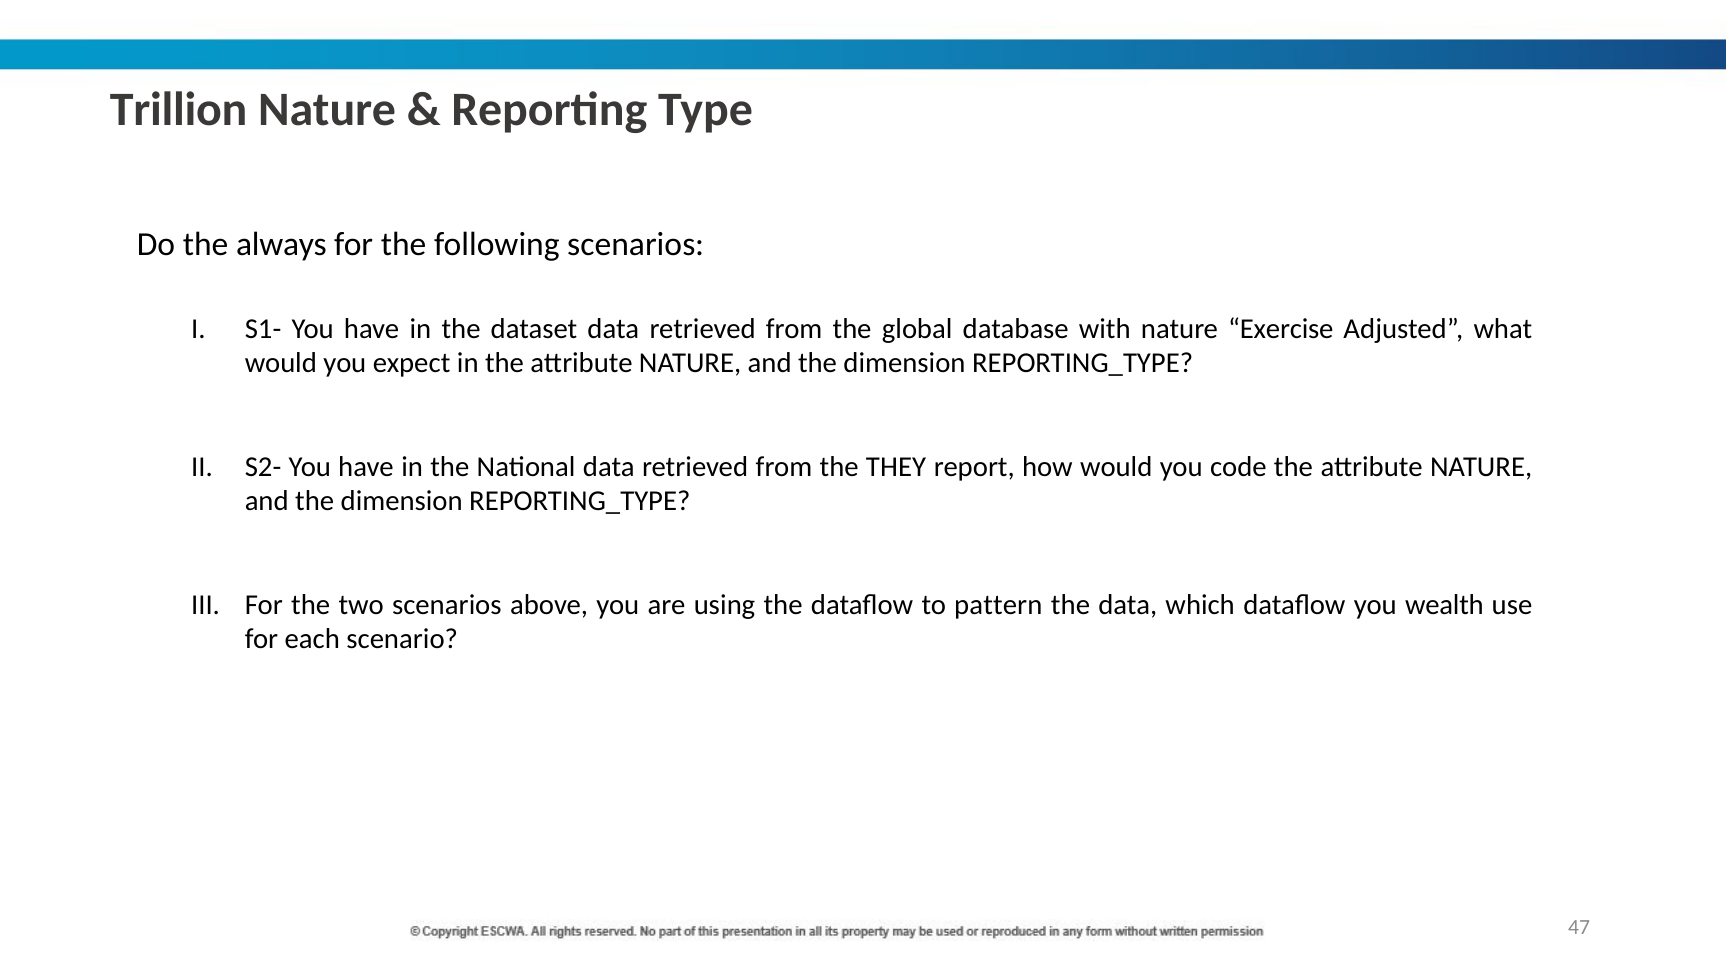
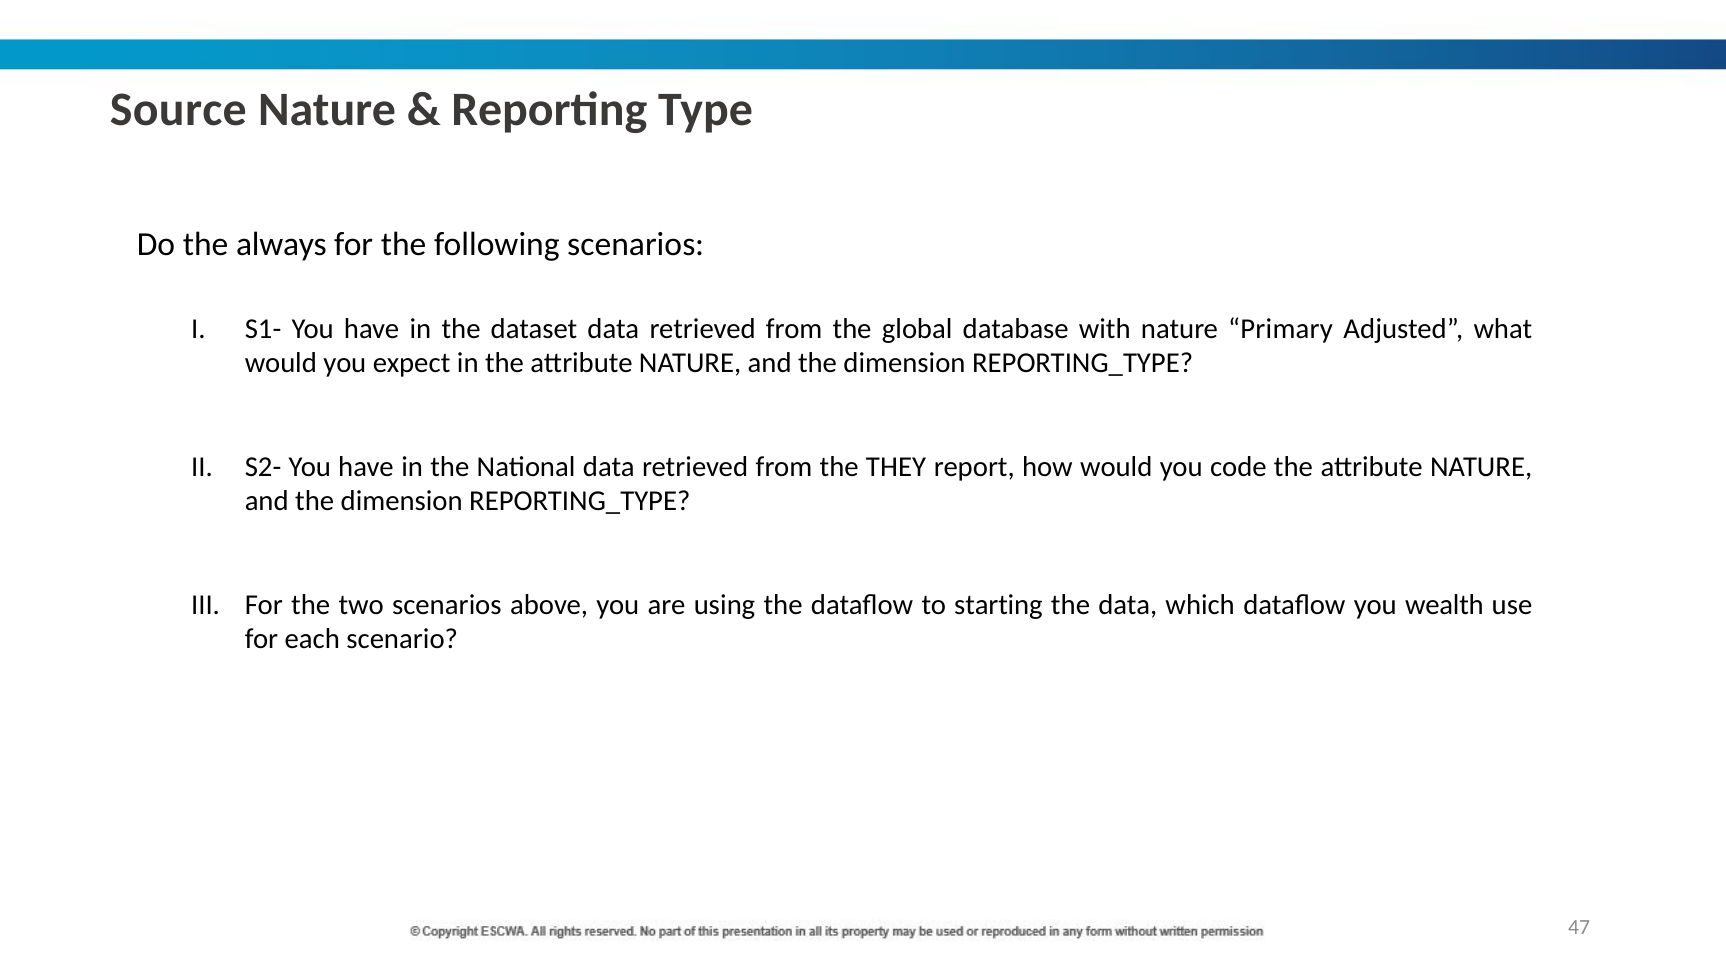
Trillion: Trillion -> Source
Exercise: Exercise -> Primary
pattern: pattern -> starting
